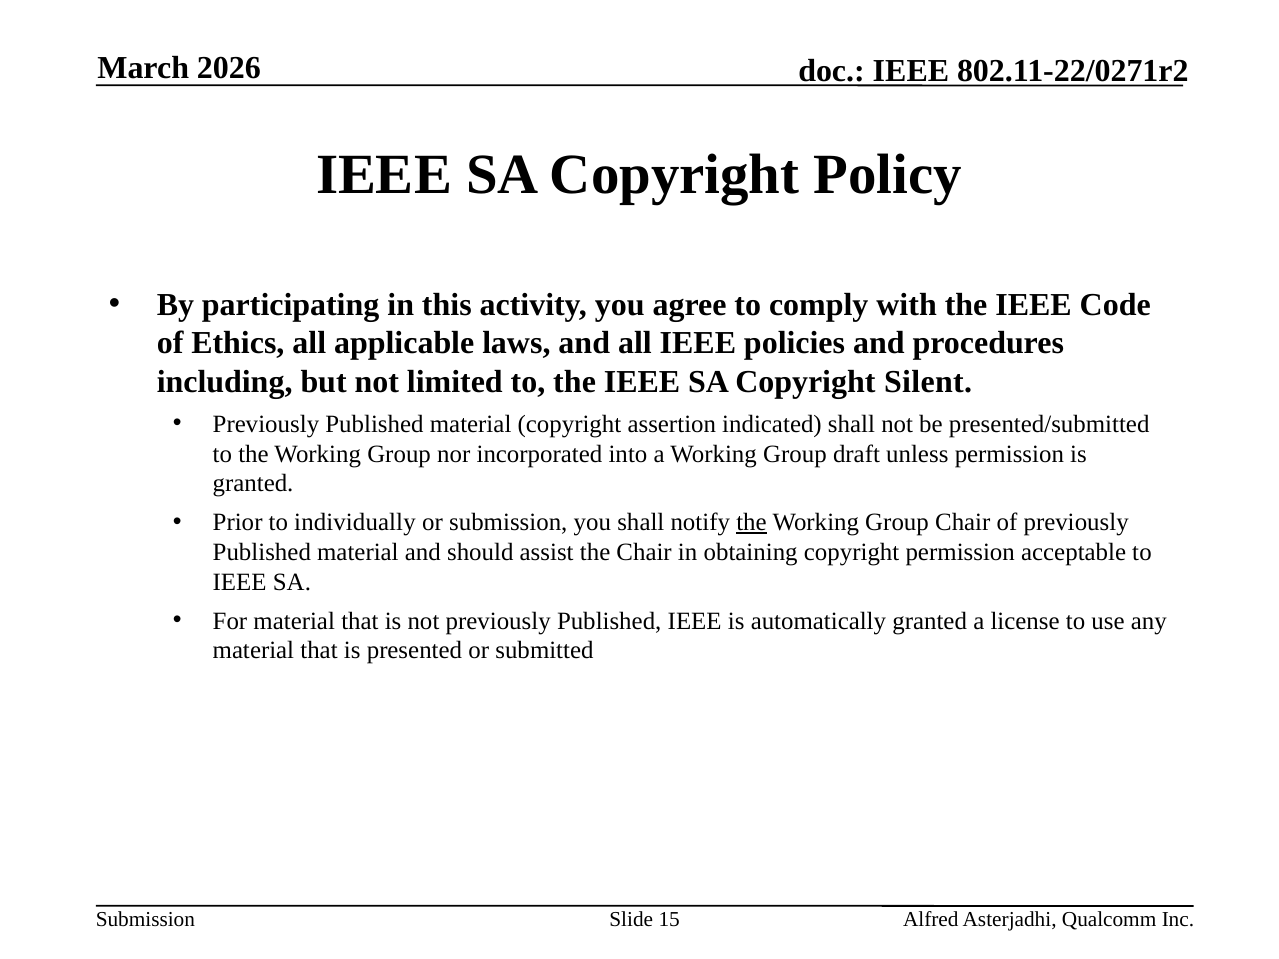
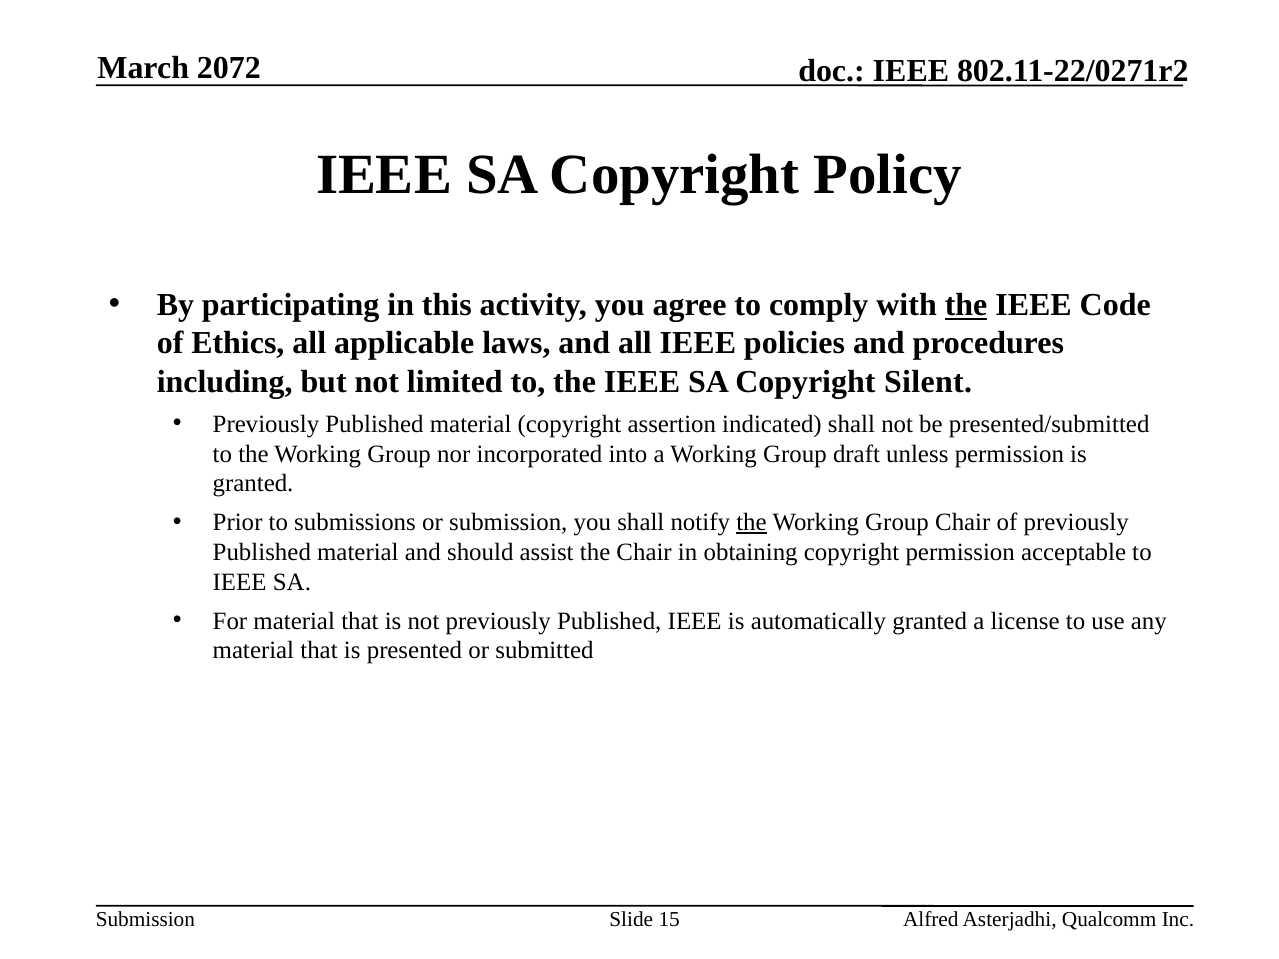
2026: 2026 -> 2072
the at (966, 305) underline: none -> present
individually: individually -> submissions
